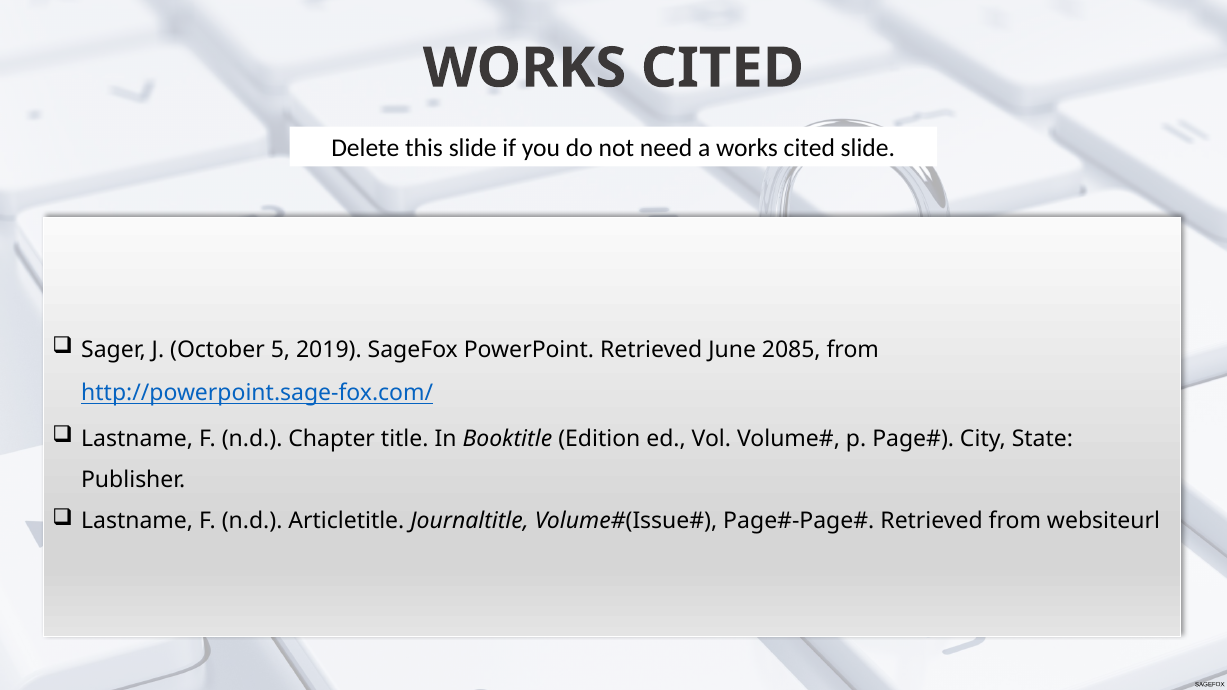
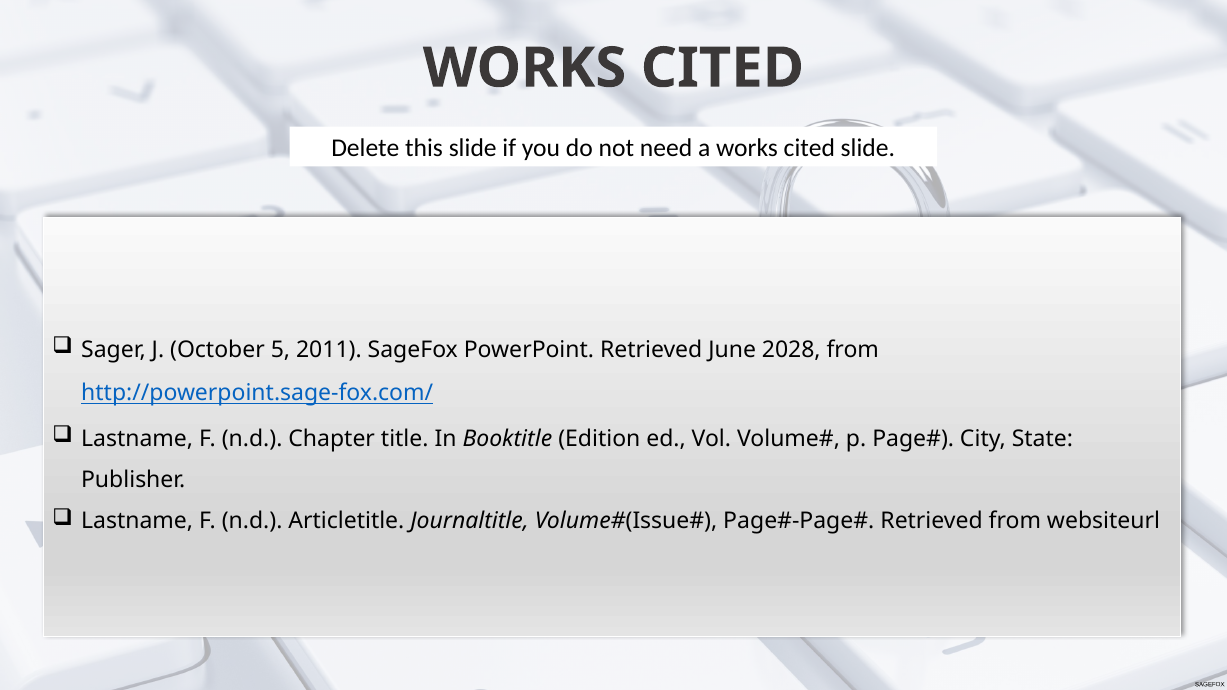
2019: 2019 -> 2011
2085: 2085 -> 2028
